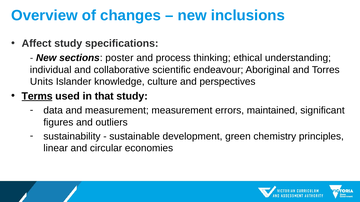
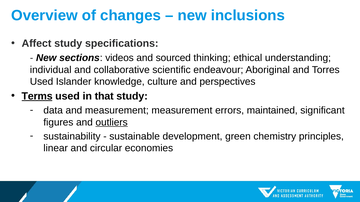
poster: poster -> videos
process: process -> sourced
Units at (42, 82): Units -> Used
outliers underline: none -> present
